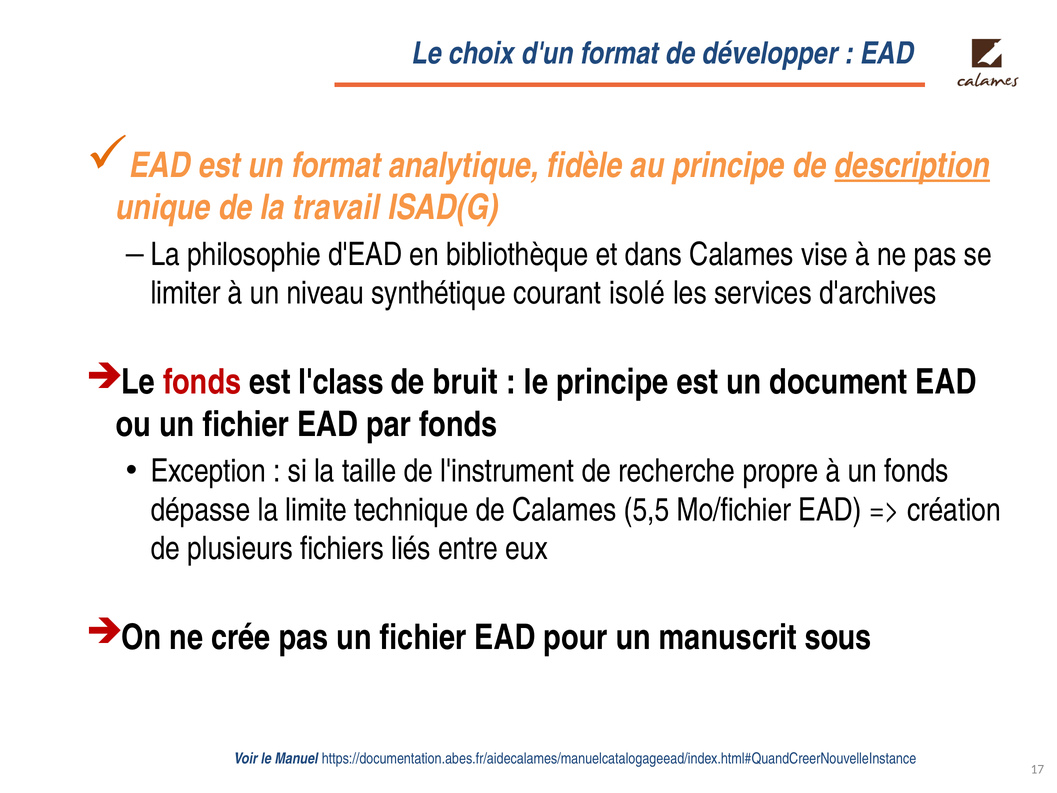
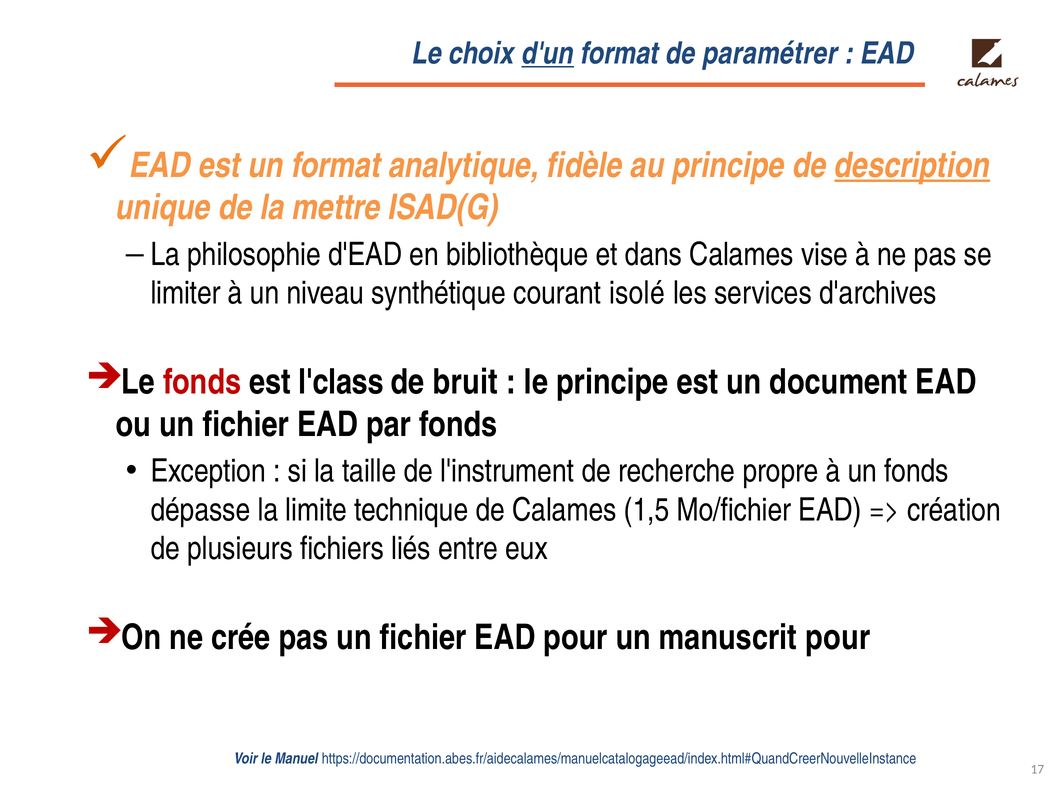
d'un underline: none -> present
développer: développer -> paramétrer
travail: travail -> mettre
5,5: 5,5 -> 1,5
manuscrit sous: sous -> pour
